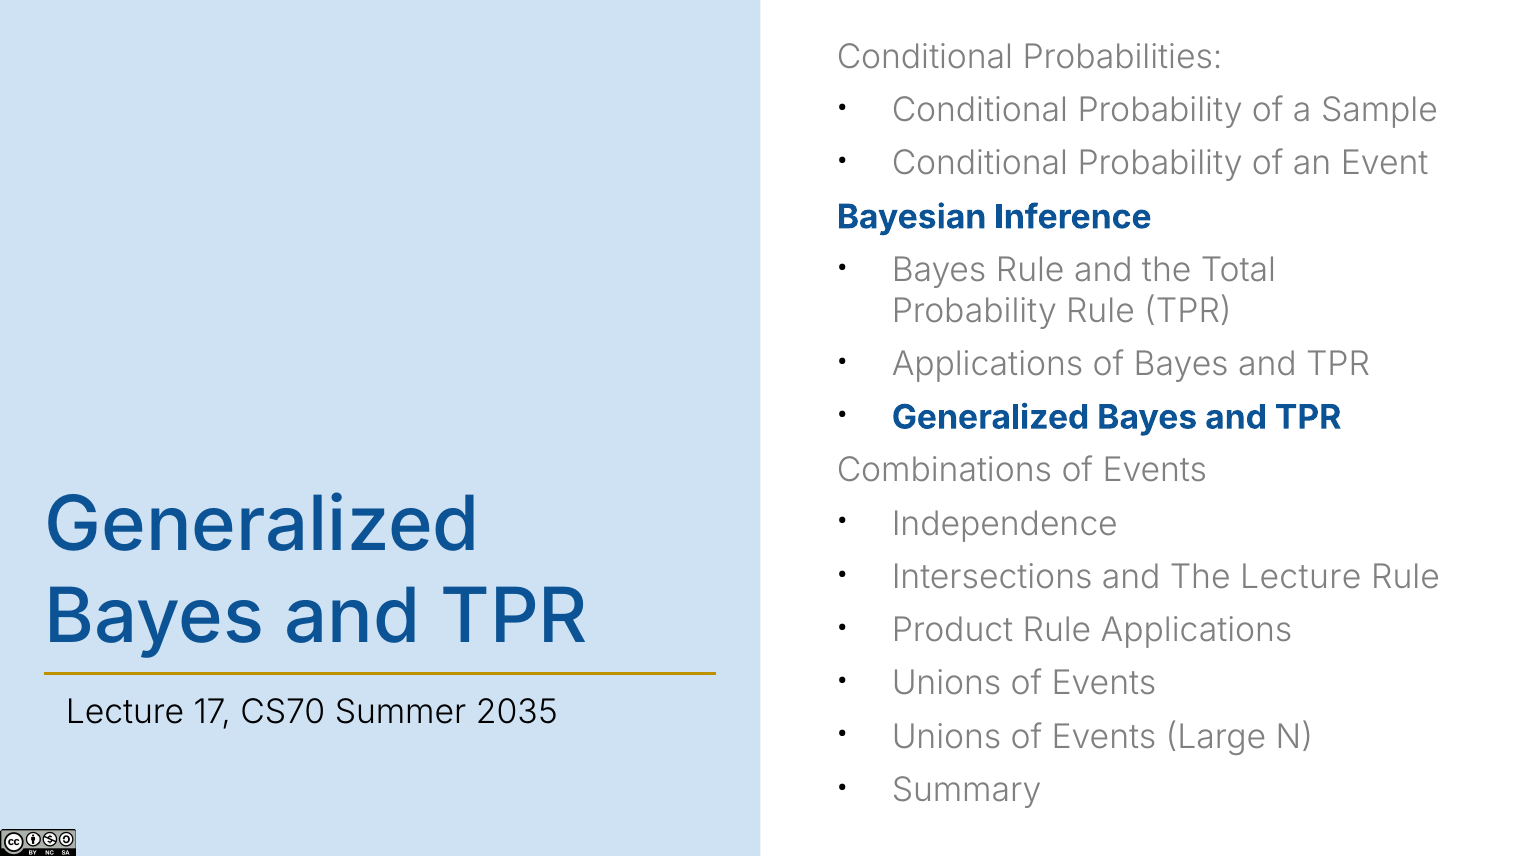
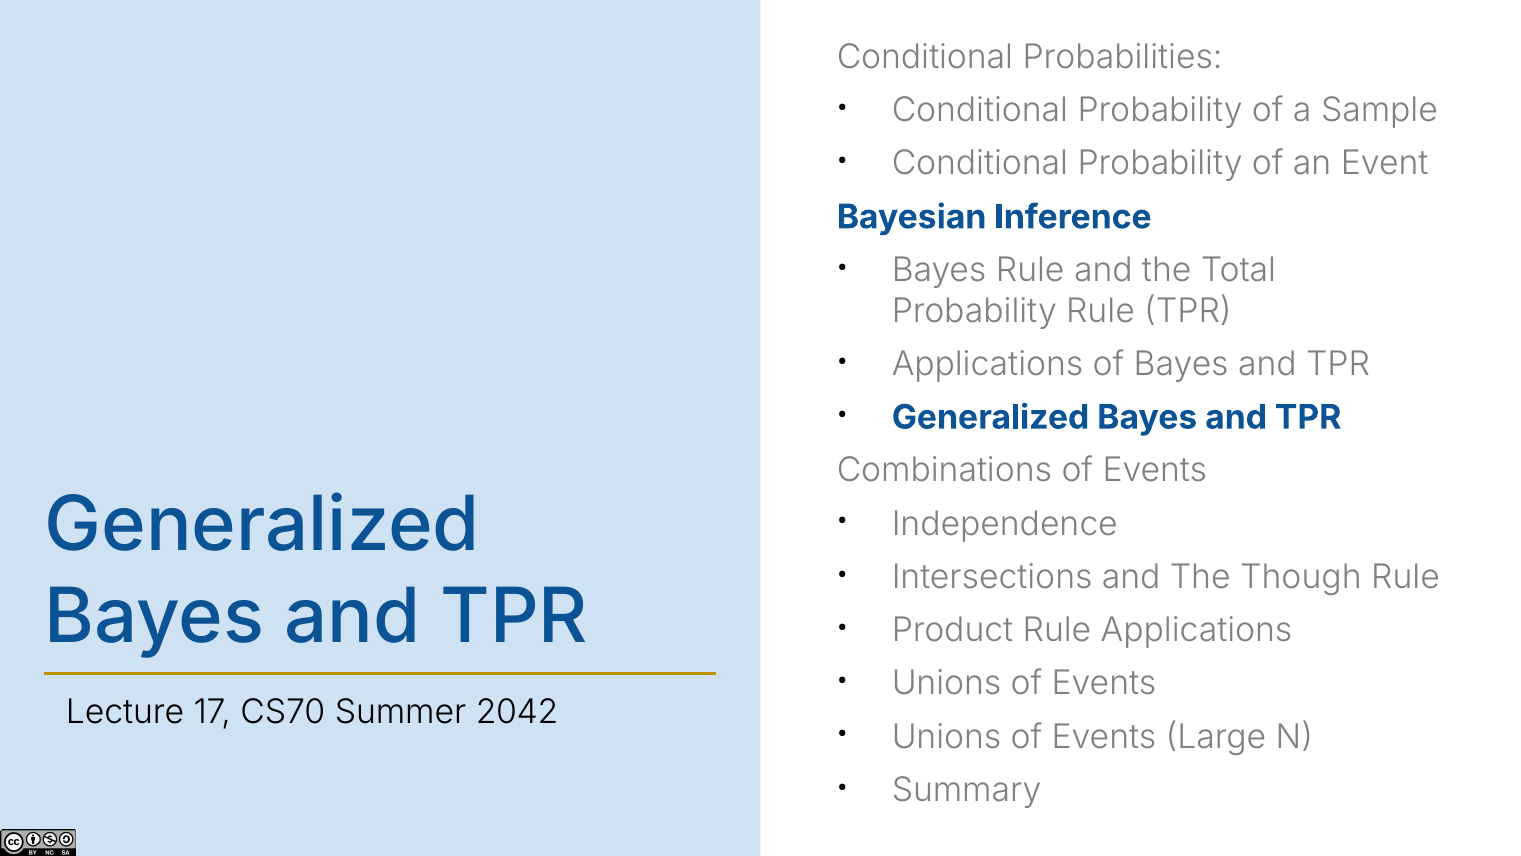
The Lecture: Lecture -> Though
2035: 2035 -> 2042
